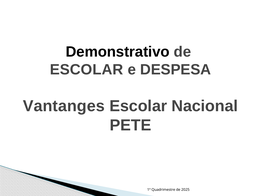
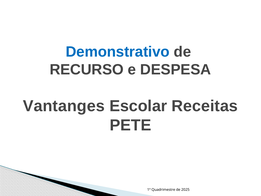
Demonstrativo colour: black -> blue
ESCOLAR at (87, 70): ESCOLAR -> RECURSO
Nacional: Nacional -> Receitas
